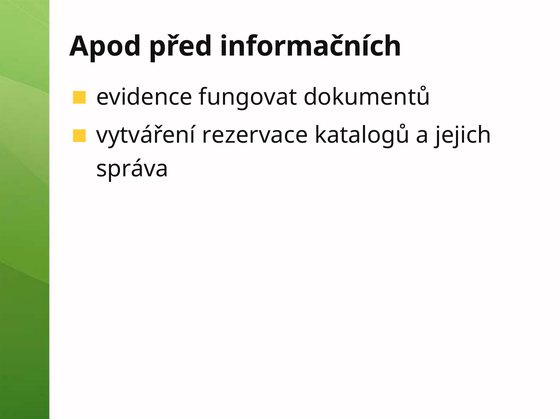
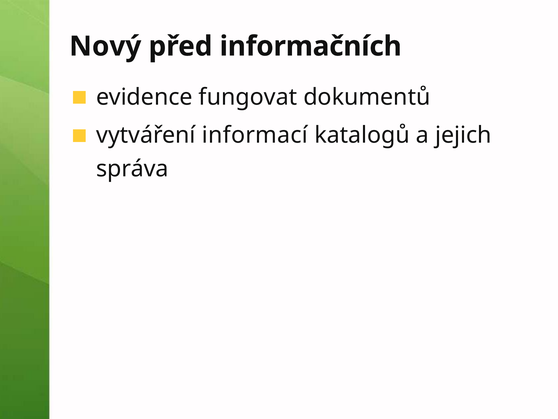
Apod: Apod -> Nový
rezervace: rezervace -> informací
